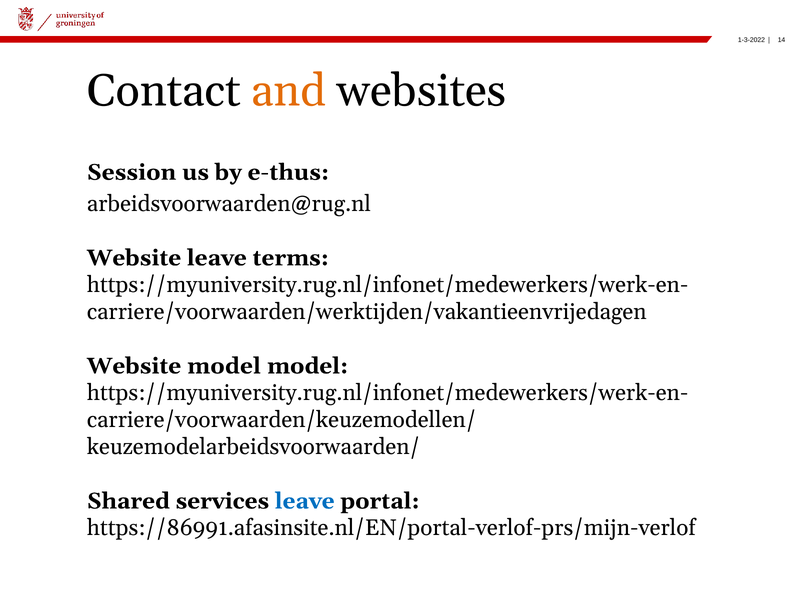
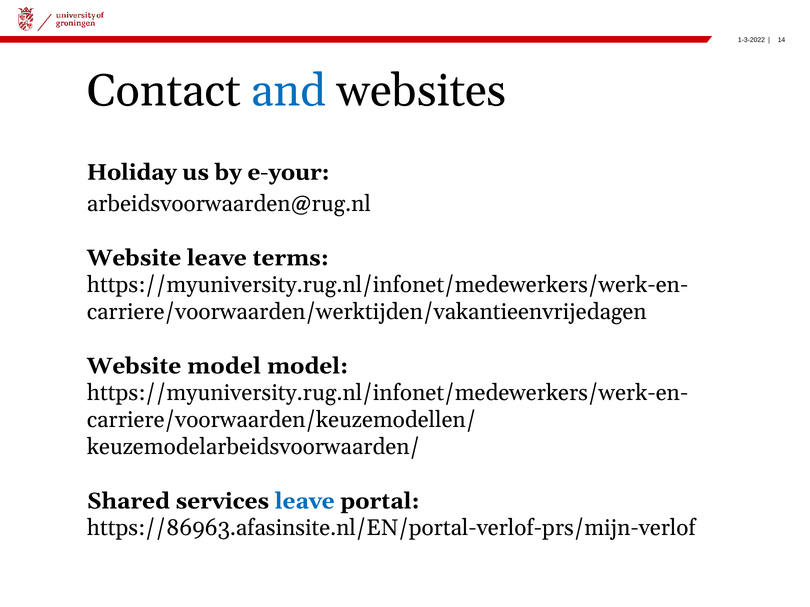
and colour: orange -> blue
Session: Session -> Holiday
e-thus: e-thus -> e-your
https://86991.afasinsite.nl/EN/portal-verlof-prs/mijn-verlof: https://86991.afasinsite.nl/EN/portal-verlof-prs/mijn-verlof -> https://86963.afasinsite.nl/EN/portal-verlof-prs/mijn-verlof
